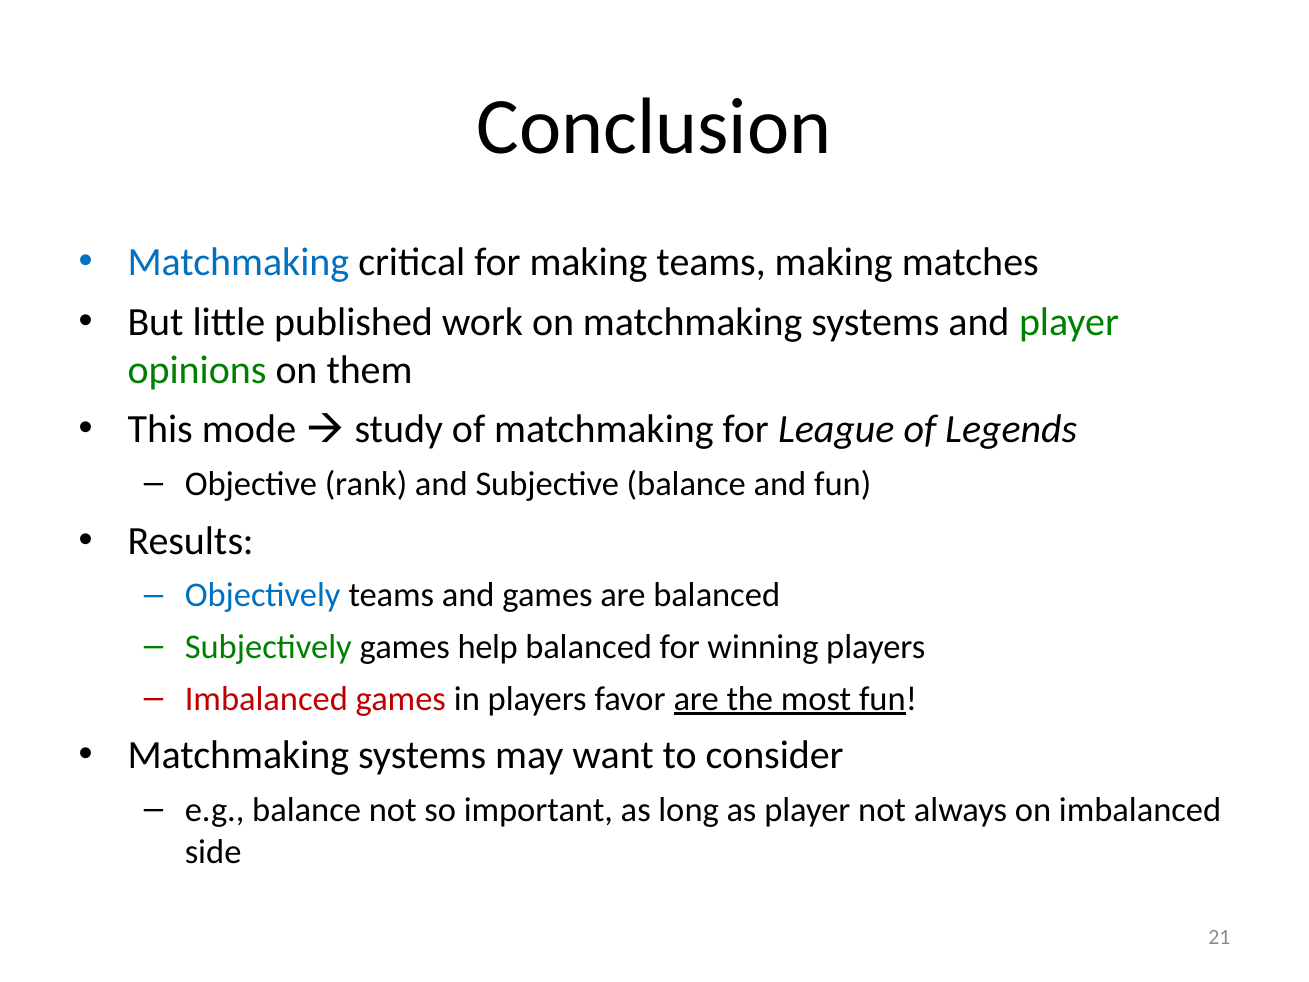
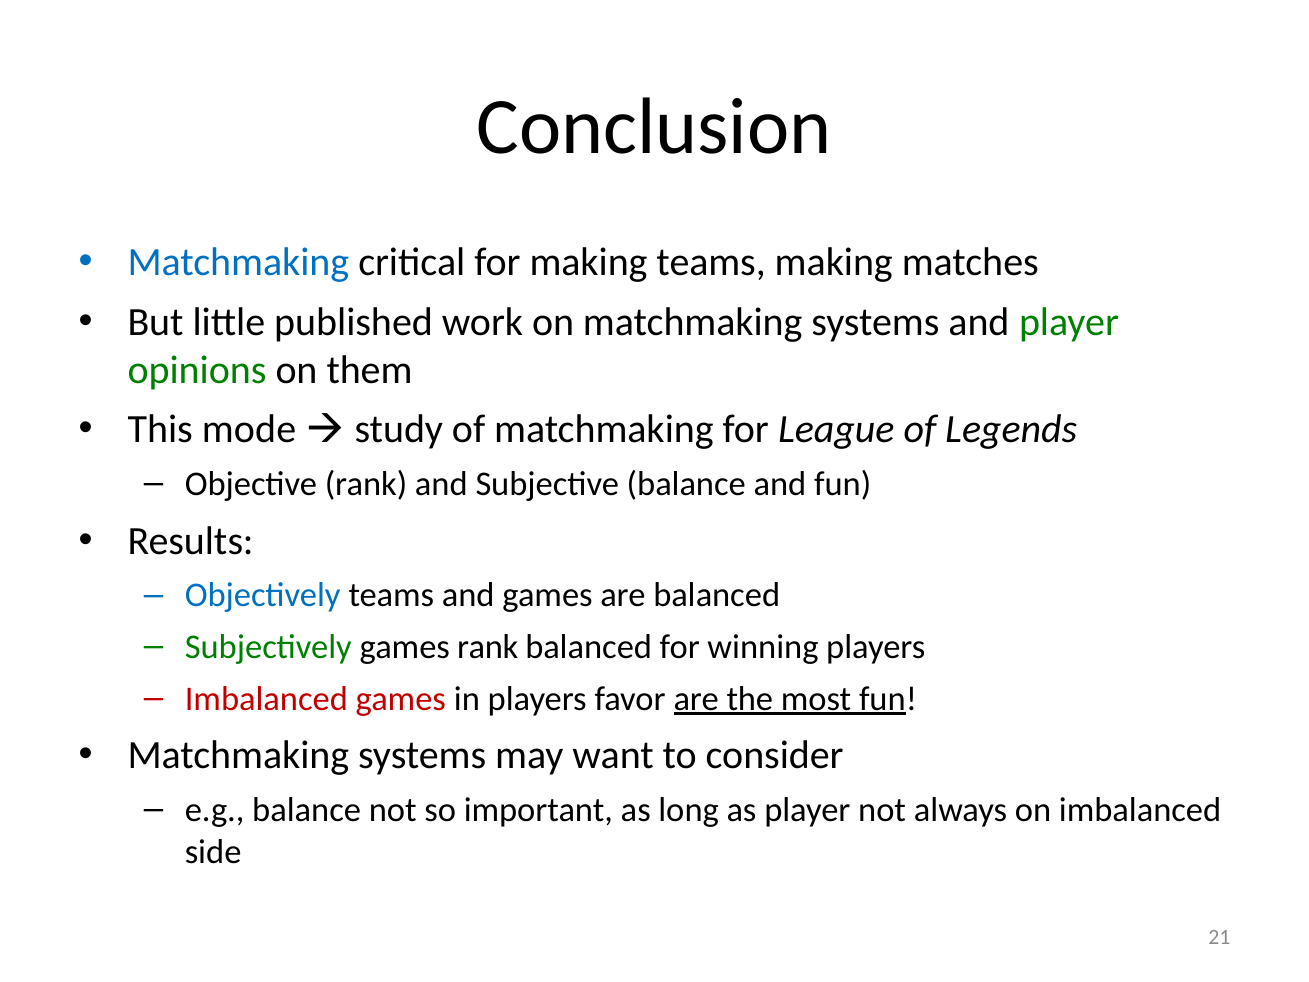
games help: help -> rank
